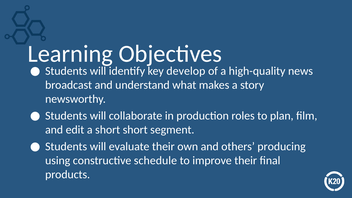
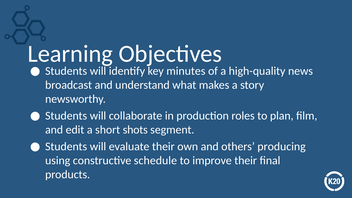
develop: develop -> minutes
short short: short -> shots
